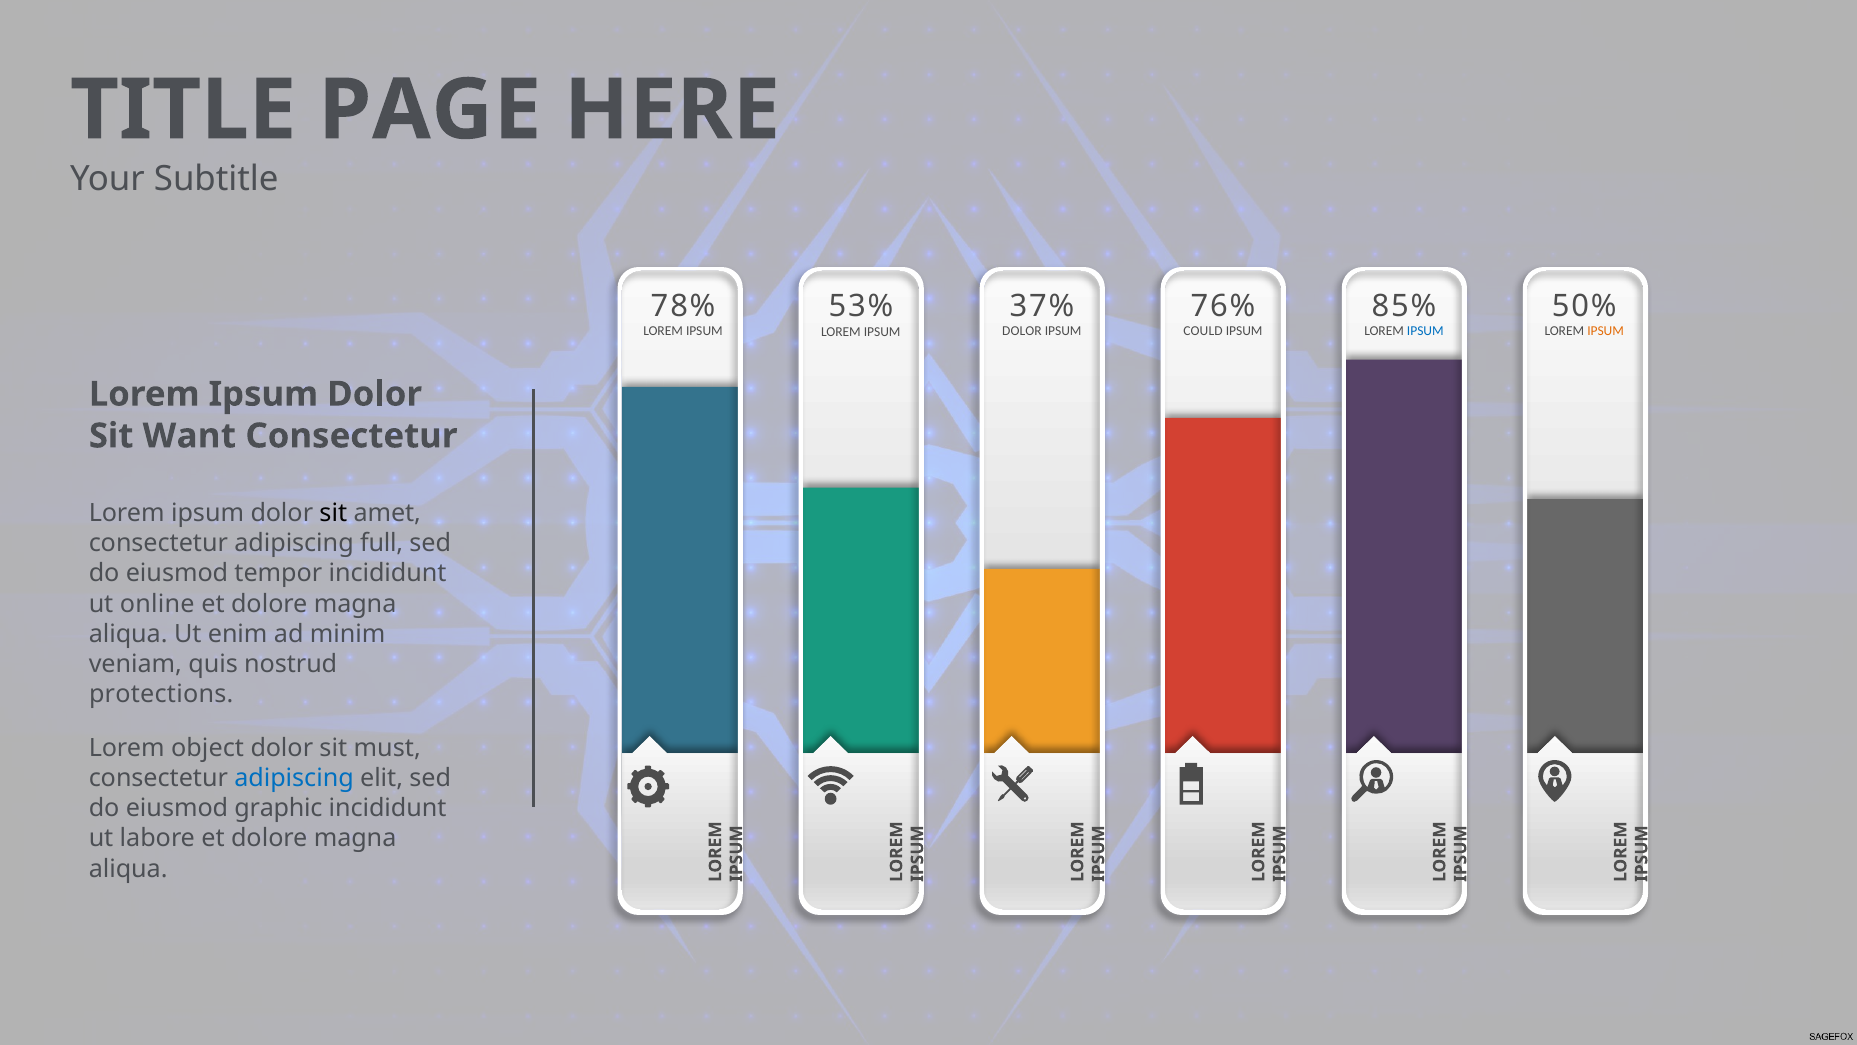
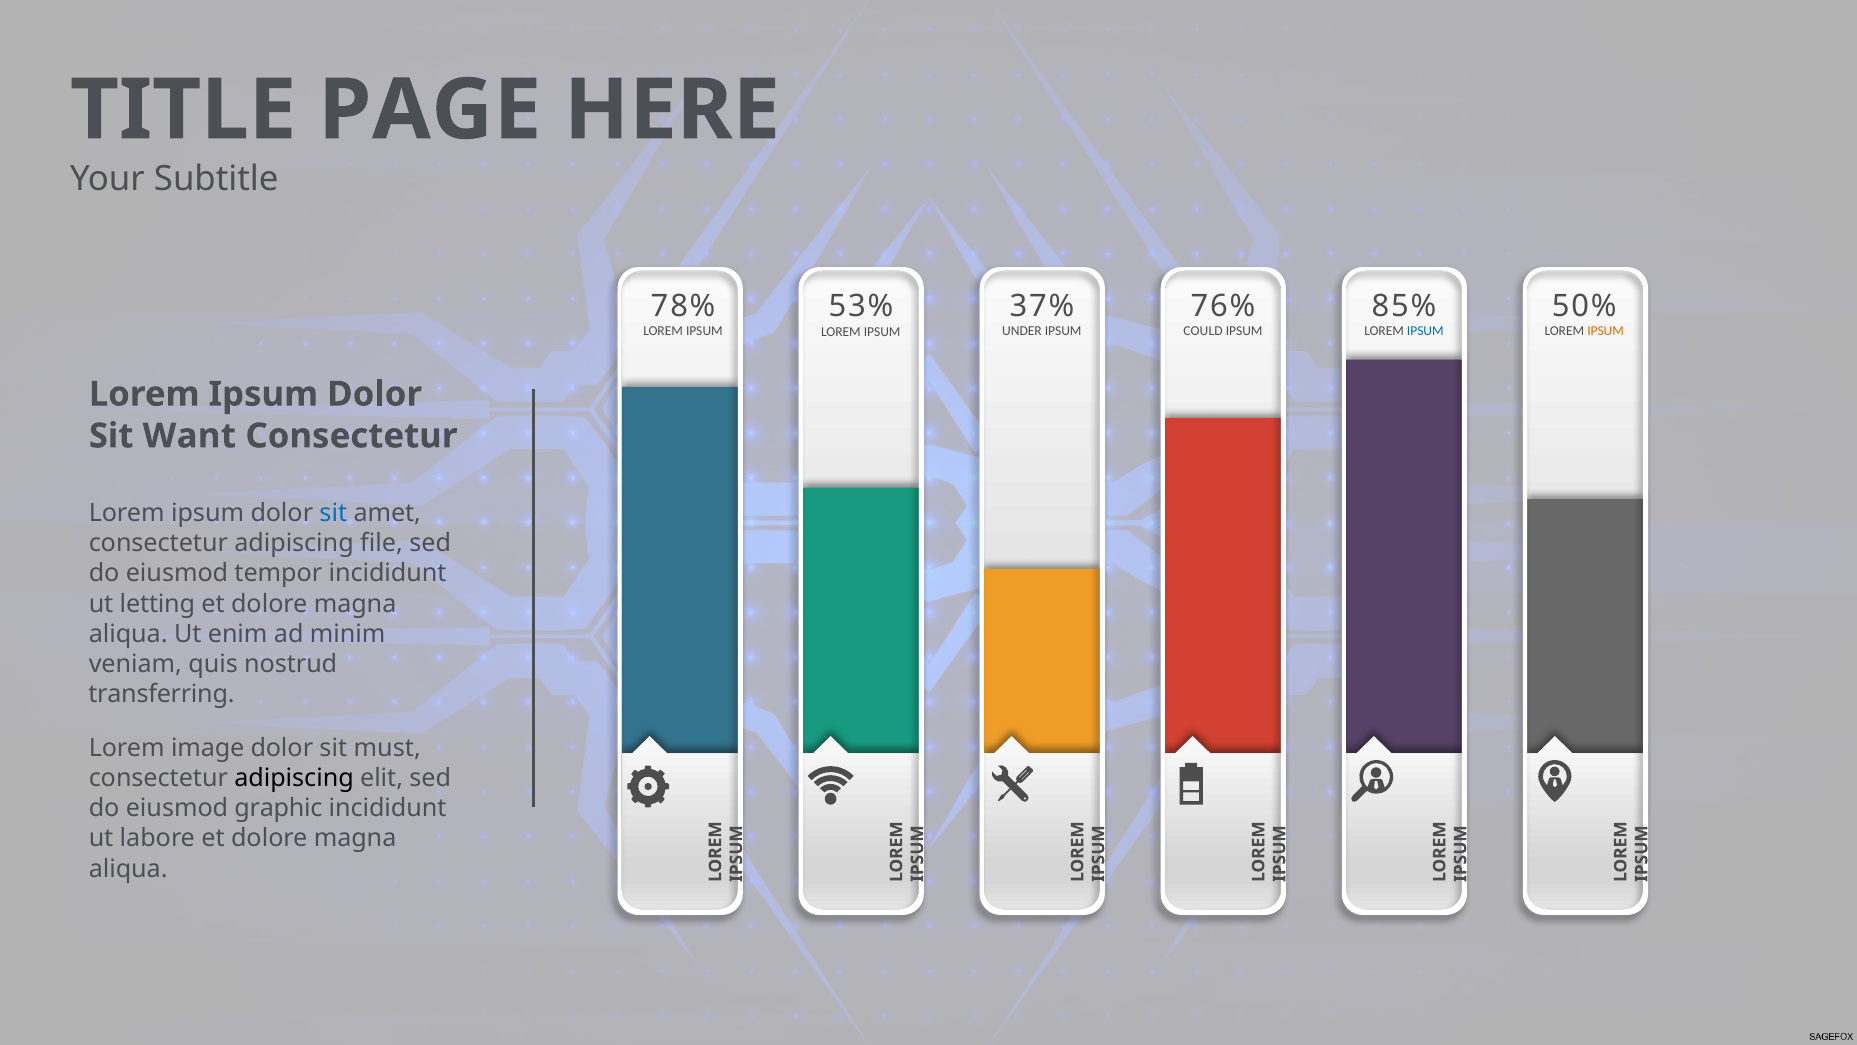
DOLOR at (1022, 331): DOLOR -> UNDER
sit at (333, 513) colour: black -> blue
full: full -> file
online: online -> letting
protections: protections -> transferring
object: object -> image
adipiscing at (294, 778) colour: blue -> black
